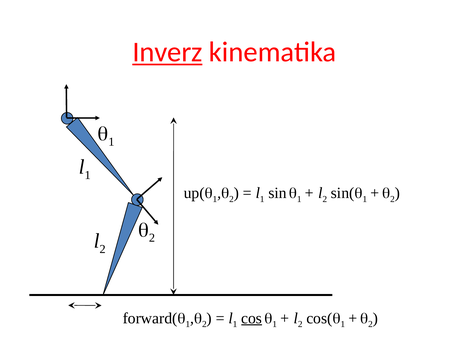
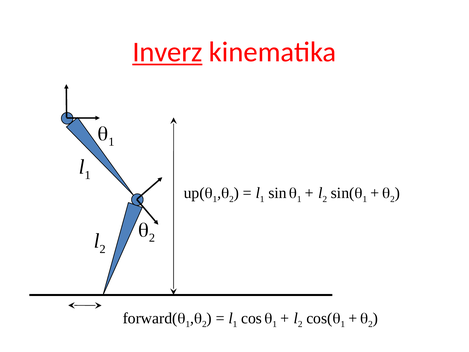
cos underline: present -> none
